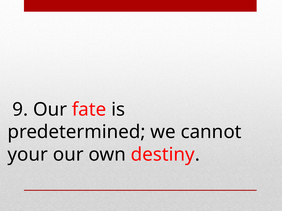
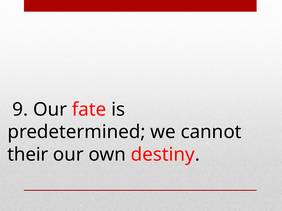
your: your -> their
